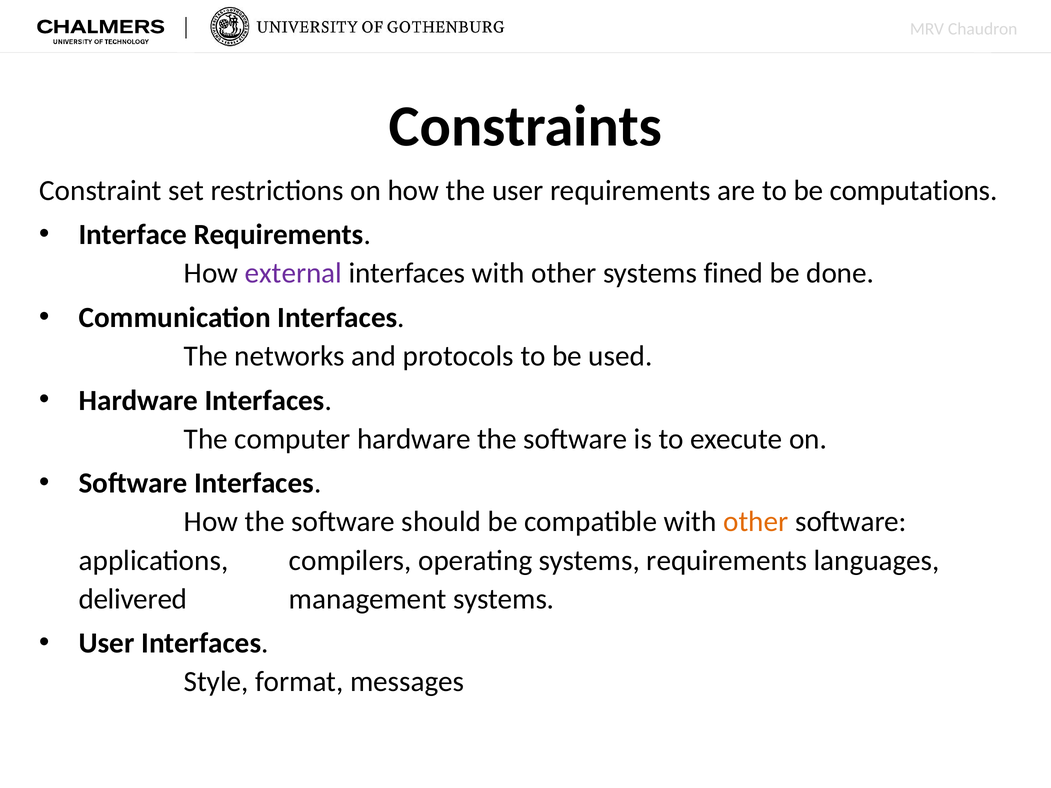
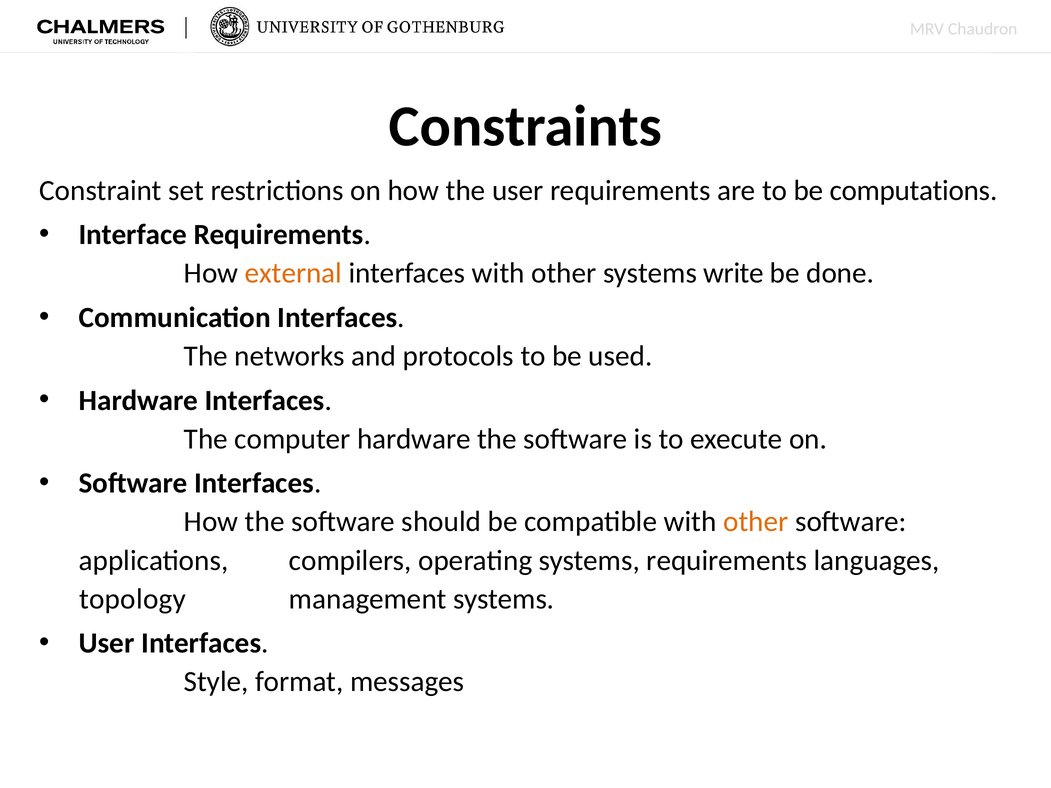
external colour: purple -> orange
fined: fined -> write
delivered: delivered -> topology
